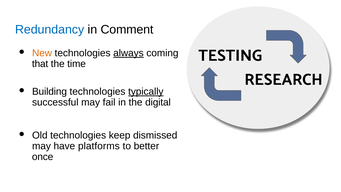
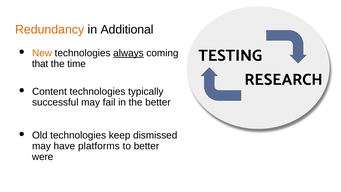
Redundancy colour: blue -> orange
Comment: Comment -> Additional
Building: Building -> Content
typically underline: present -> none
the digital: digital -> better
once: once -> were
